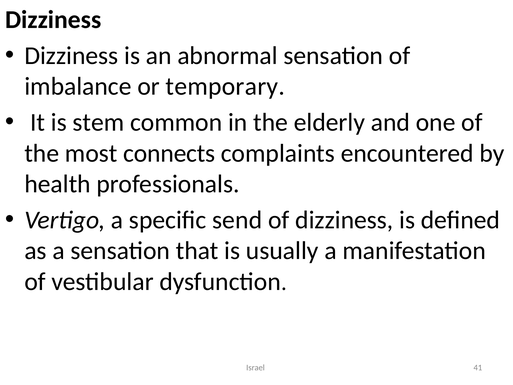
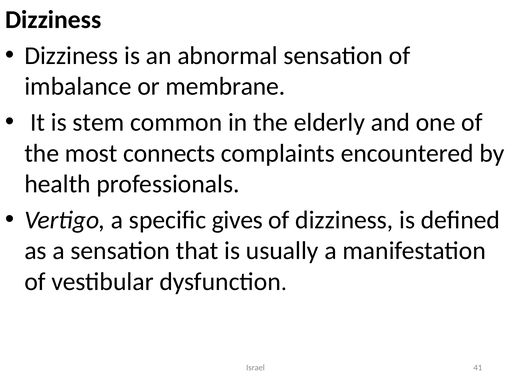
temporary: temporary -> membrane
send: send -> gives
